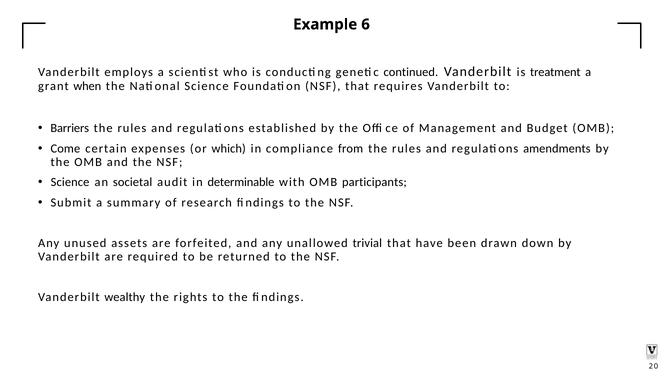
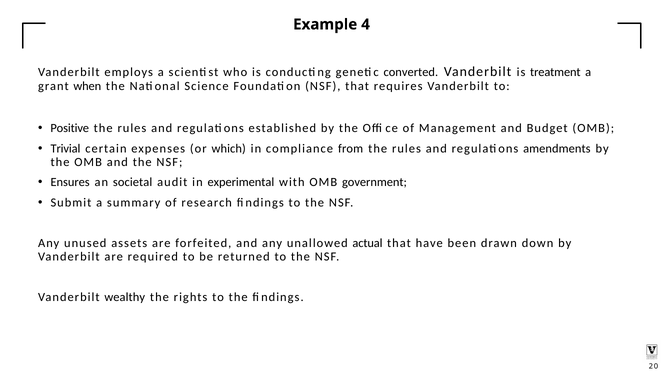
6: 6 -> 4
continued: continued -> converted
Barriers: Barriers -> Positive
Come: Come -> Trivial
Science at (70, 182): Science -> Ensures
determinable: determinable -> experimental
participants: participants -> government
trivial: trivial -> actual
